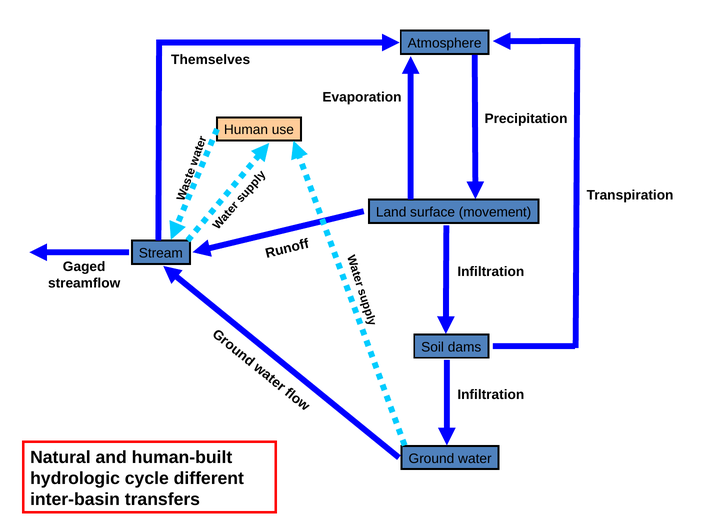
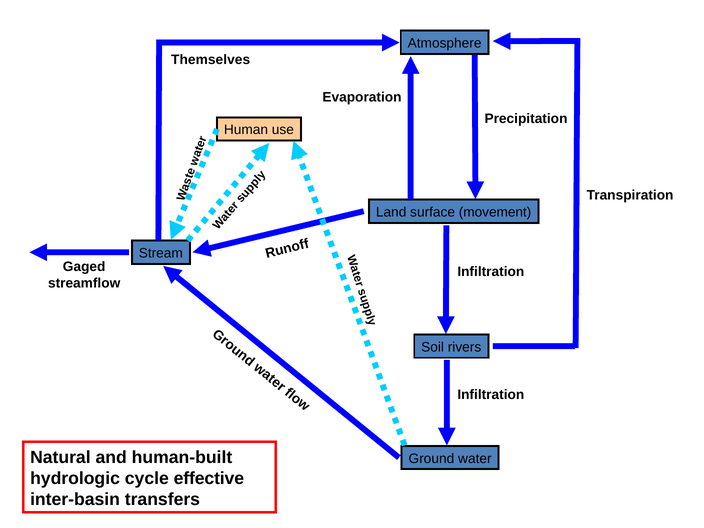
dams: dams -> rivers
different: different -> effective
